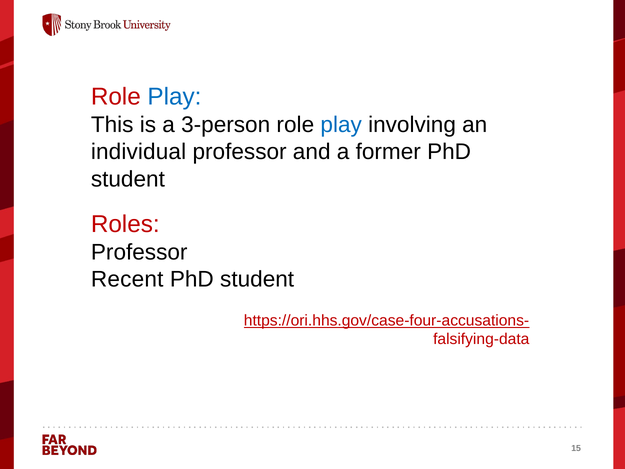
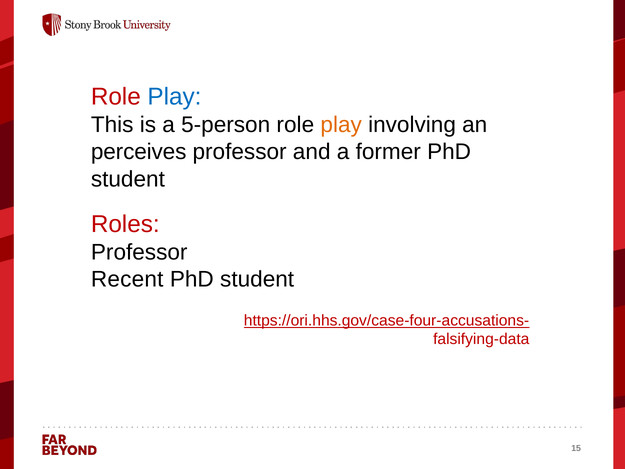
3-person: 3-person -> 5-person
play at (341, 125) colour: blue -> orange
individual: individual -> perceives
